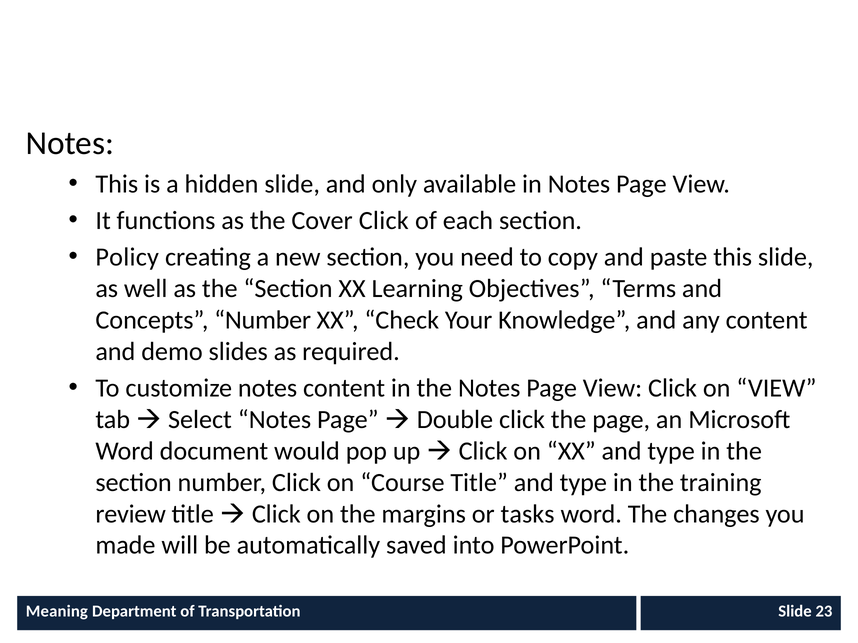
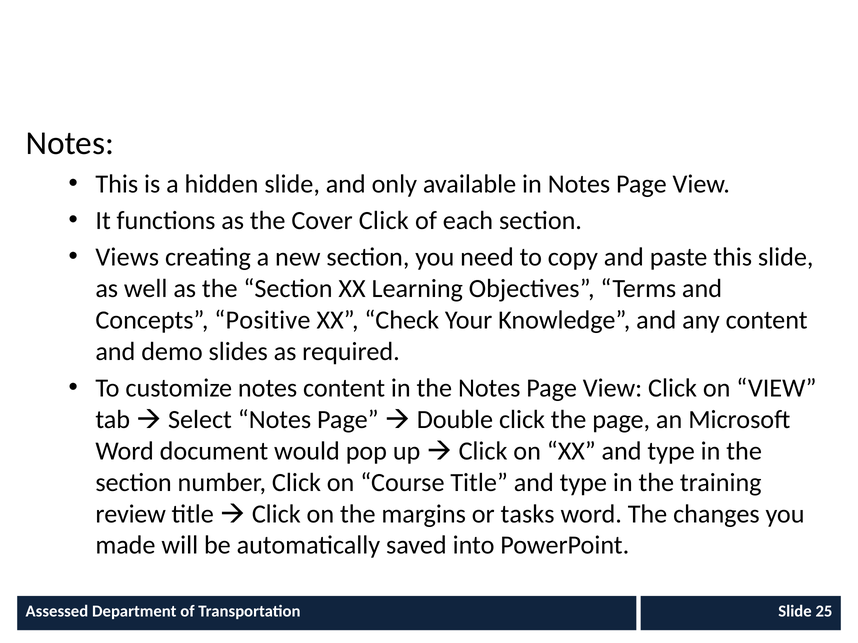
Policy: Policy -> Views
Concepts Number: Number -> Positive
Meaning: Meaning -> Assessed
23: 23 -> 25
